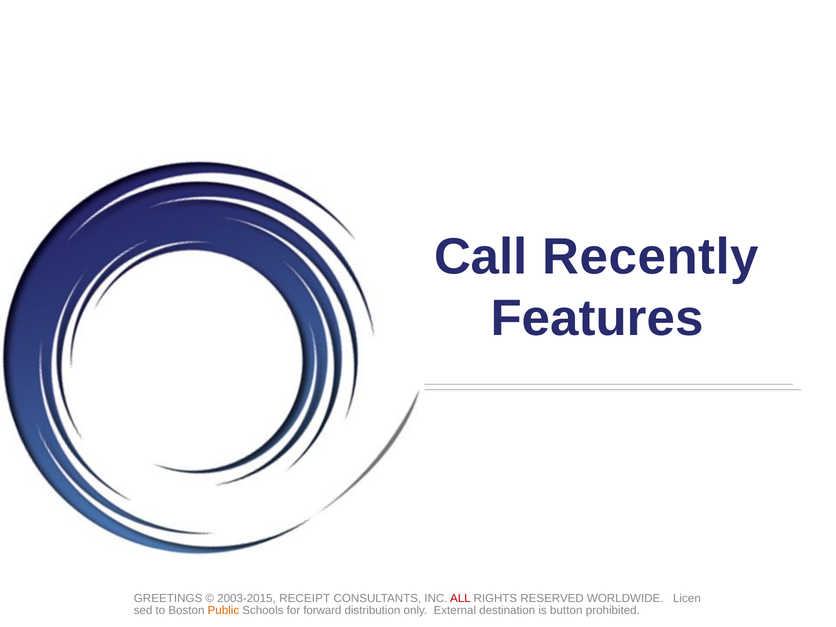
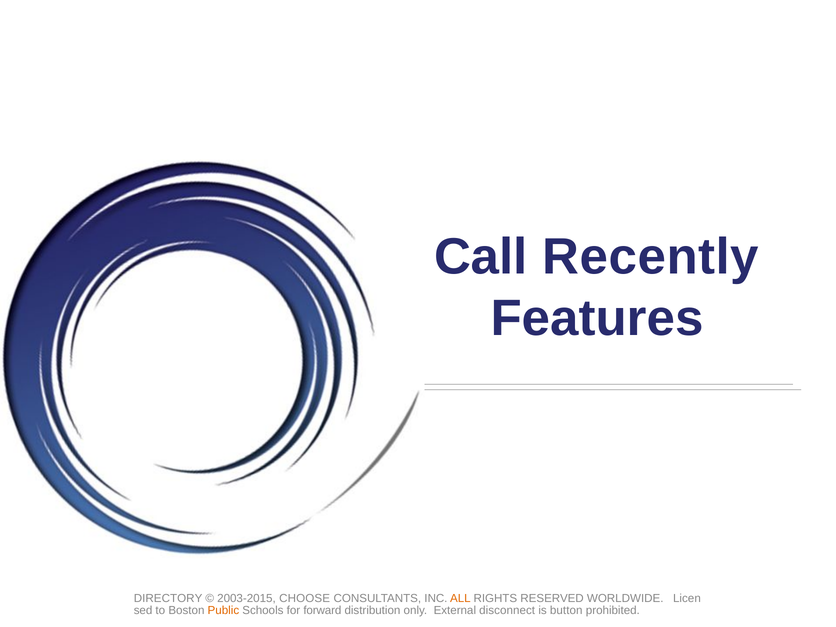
GREETINGS: GREETINGS -> DIRECTORY
RECEIPT: RECEIPT -> CHOOSE
ALL colour: red -> orange
destination: destination -> disconnect
